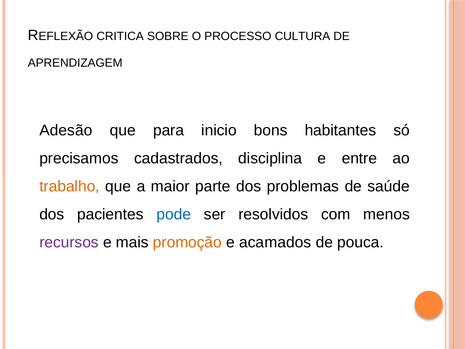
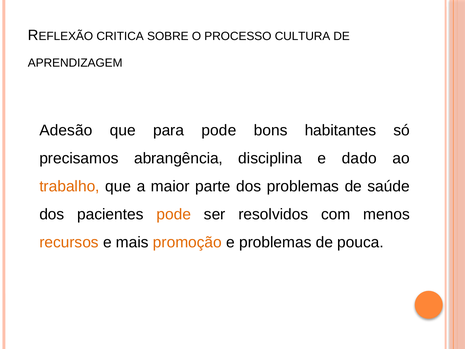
para inicio: inicio -> pode
cadastrados: cadastrados -> abrangência
entre: entre -> dado
pode at (174, 214) colour: blue -> orange
recursos colour: purple -> orange
e acamados: acamados -> problemas
